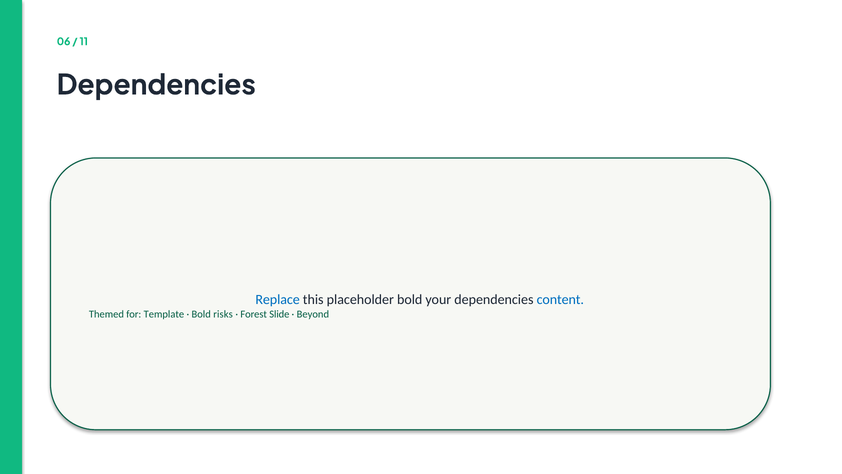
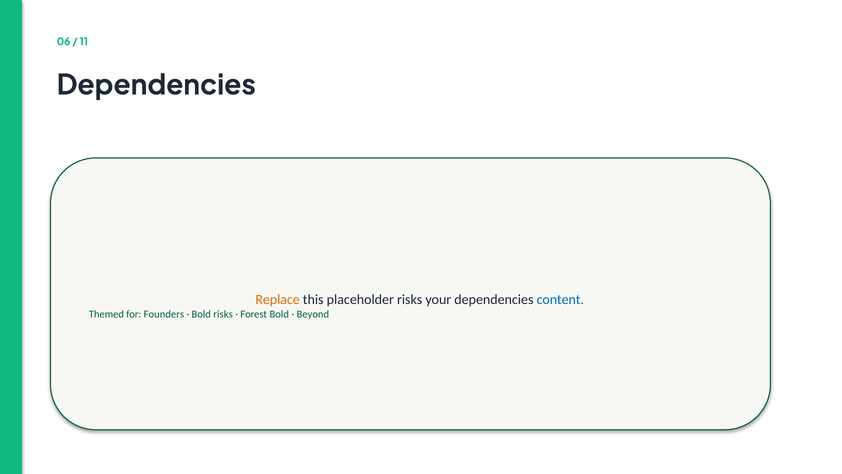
Replace colour: blue -> orange
placeholder bold: bold -> risks
Template: Template -> Founders
Forest Slide: Slide -> Bold
